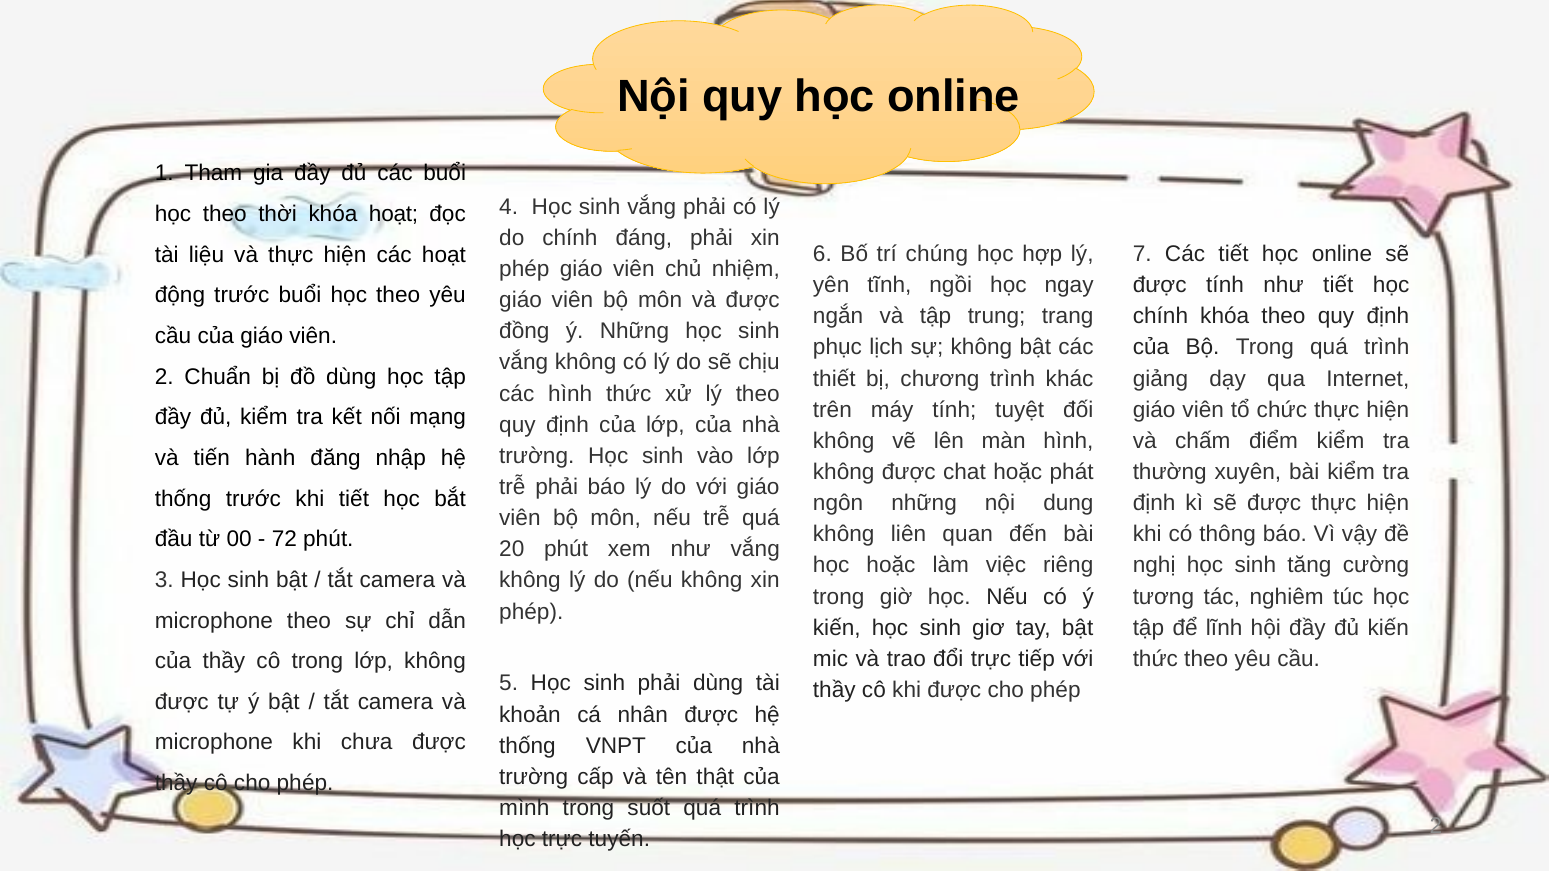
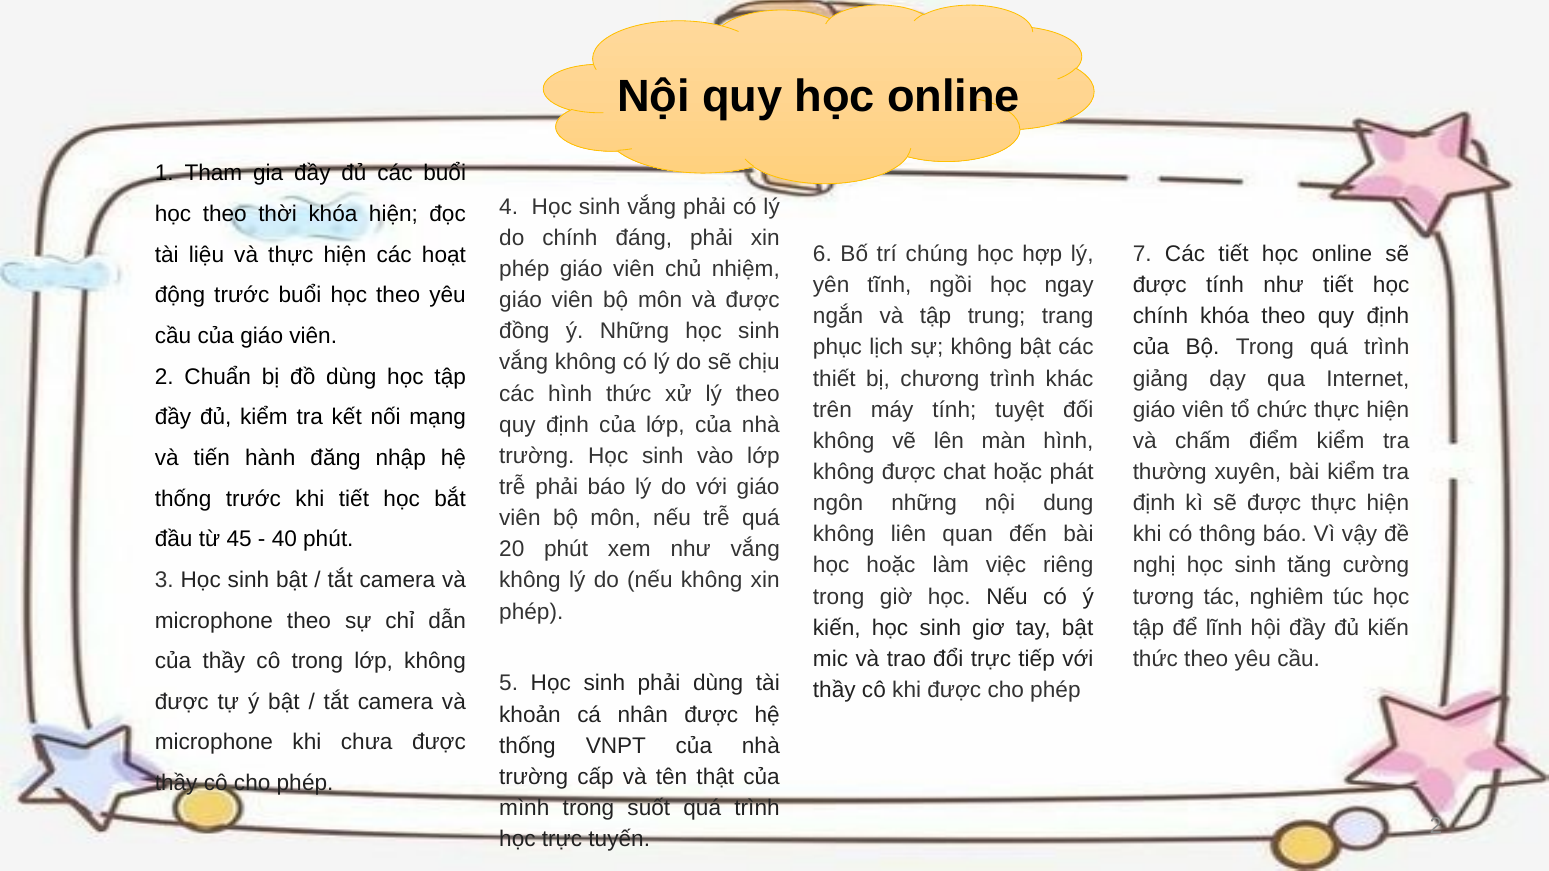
khóa hoạt: hoạt -> hiện
00: 00 -> 45
72: 72 -> 40
